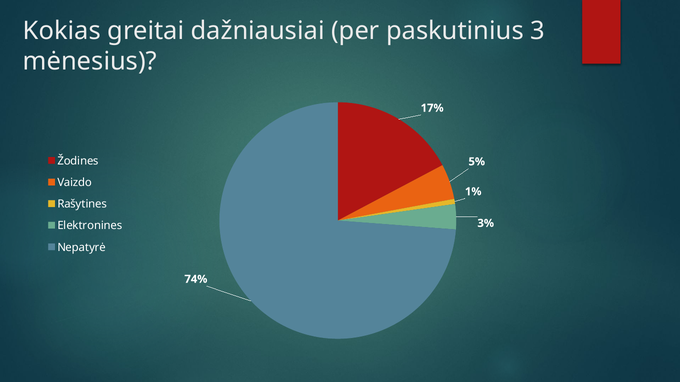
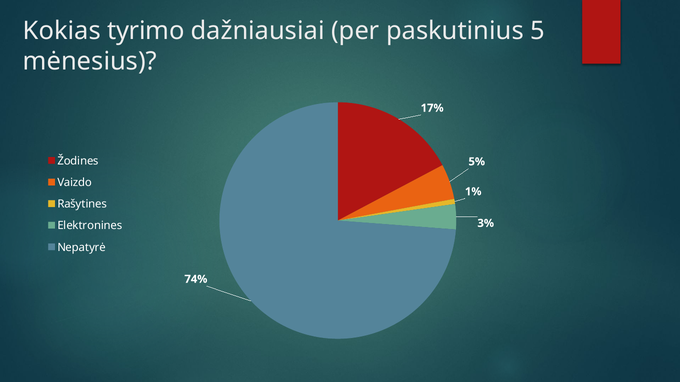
greitai: greitai -> tyrimo
3: 3 -> 5
